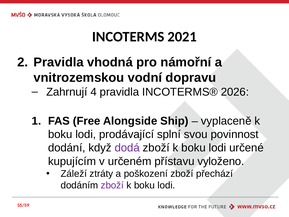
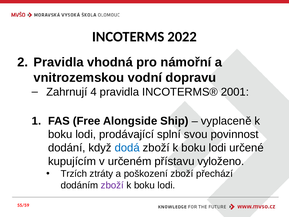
2021: 2021 -> 2022
2026: 2026 -> 2001
dodá colour: purple -> blue
Záleží: Záleží -> Trzích
